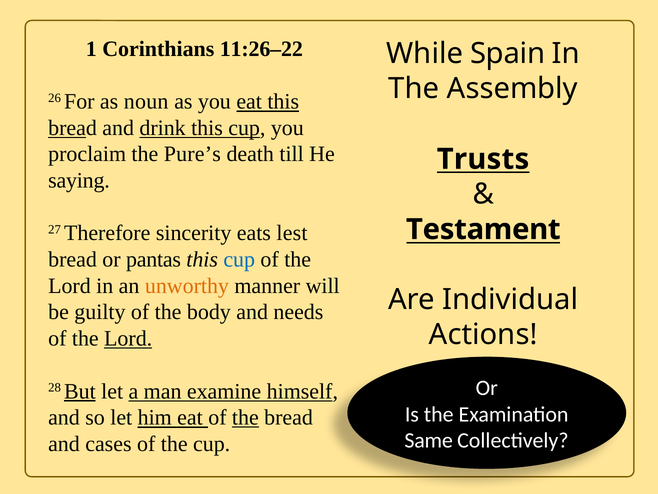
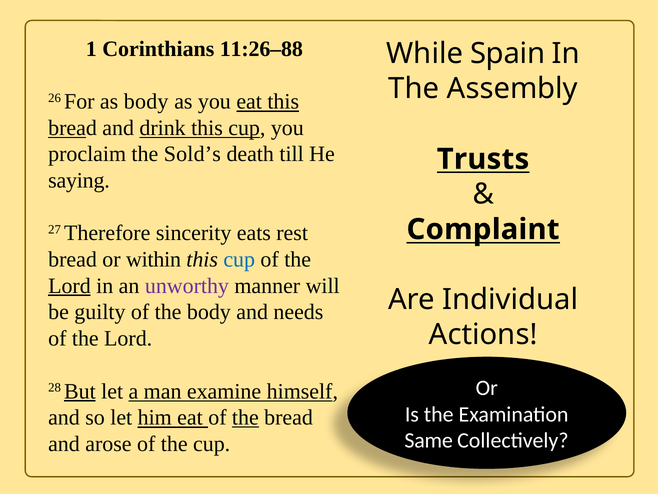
11:26–22: 11:26–22 -> 11:26–88
as noun: noun -> body
Pure’s: Pure’s -> Sold’s
lest: lest -> rest
Testament: Testament -> Complaint
pantas: pantas -> within
Lord at (69, 286) underline: none -> present
unworthy colour: orange -> purple
Lord at (128, 338) underline: present -> none
cases: cases -> arose
